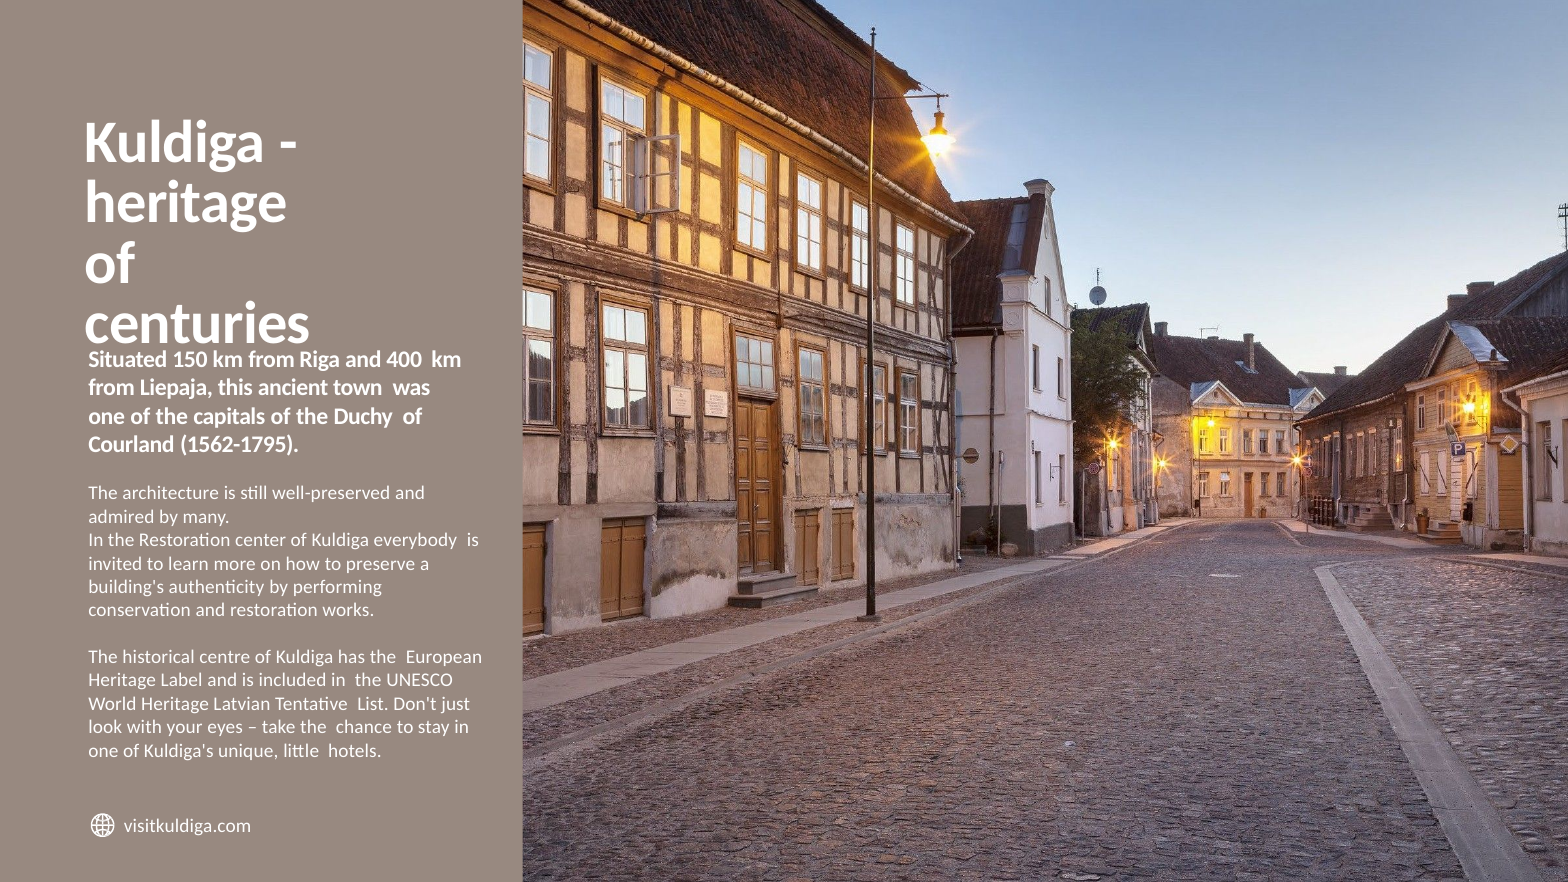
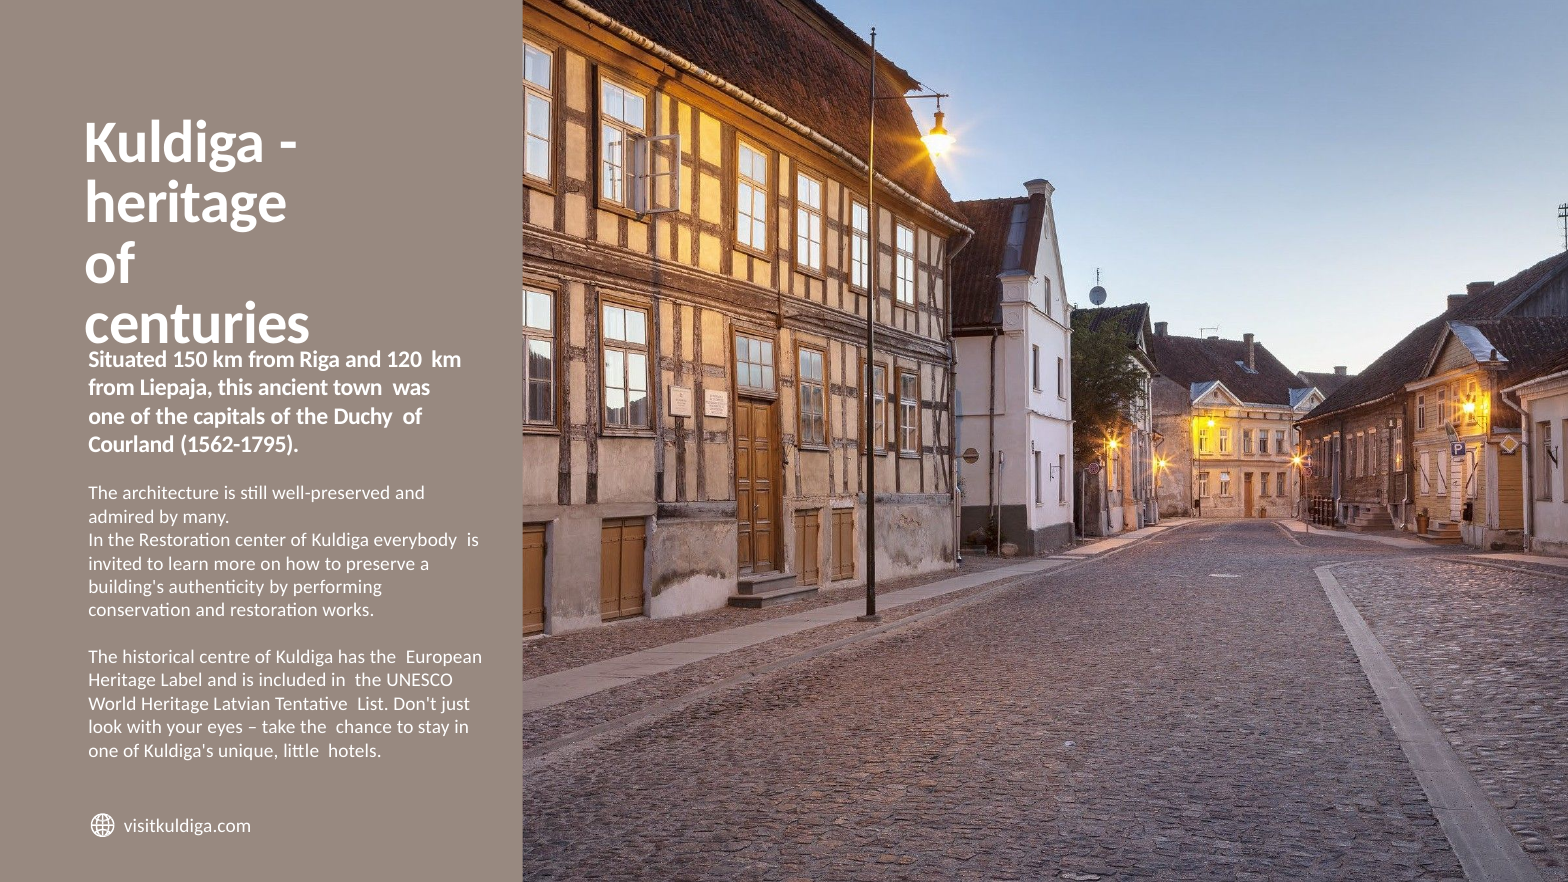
400: 400 -> 120
